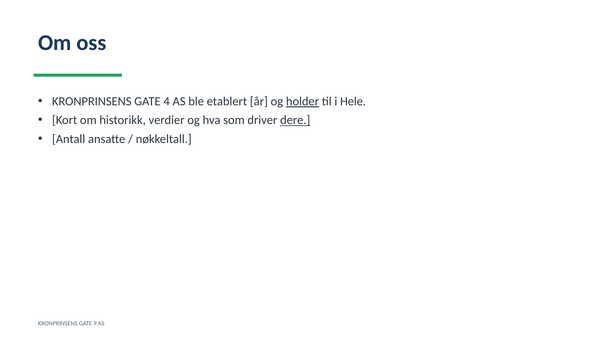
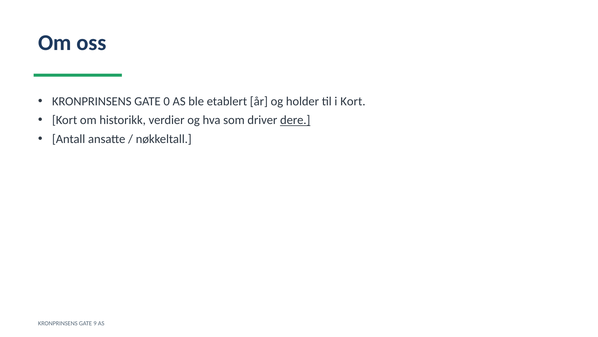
4: 4 -> 0
holder underline: present -> none
i Hele: Hele -> Kort
